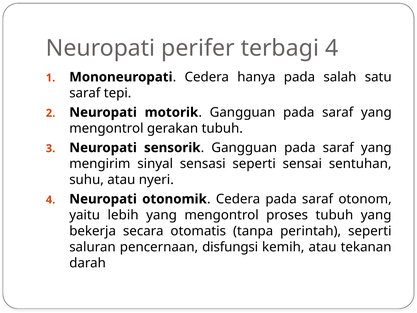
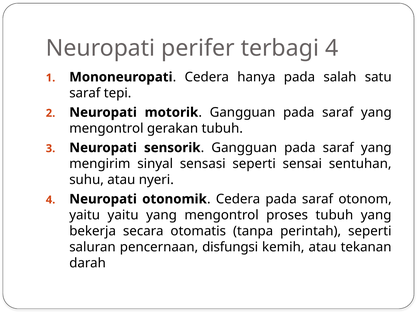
yaitu lebih: lebih -> yaitu
